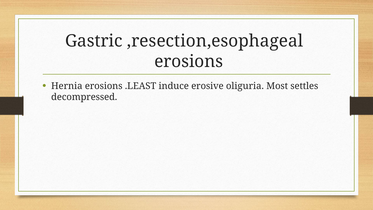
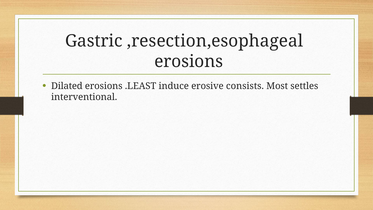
Hernia: Hernia -> Dilated
oliguria: oliguria -> consists
decompressed: decompressed -> interventional
